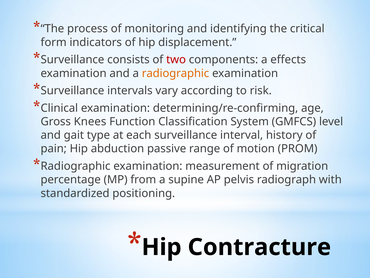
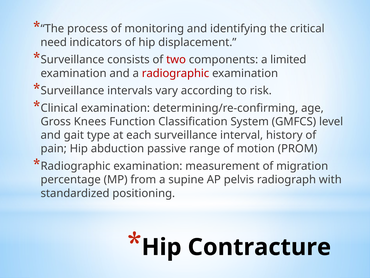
form: form -> need
effects: effects -> limited
radiographic at (176, 73) colour: orange -> red
